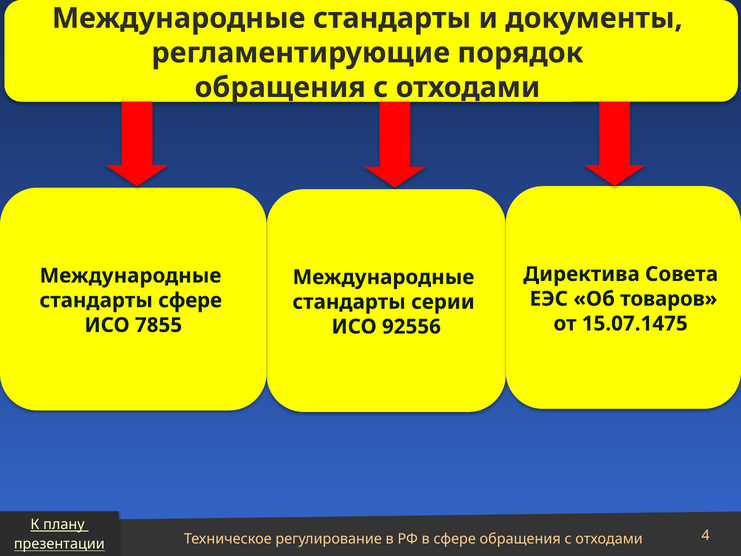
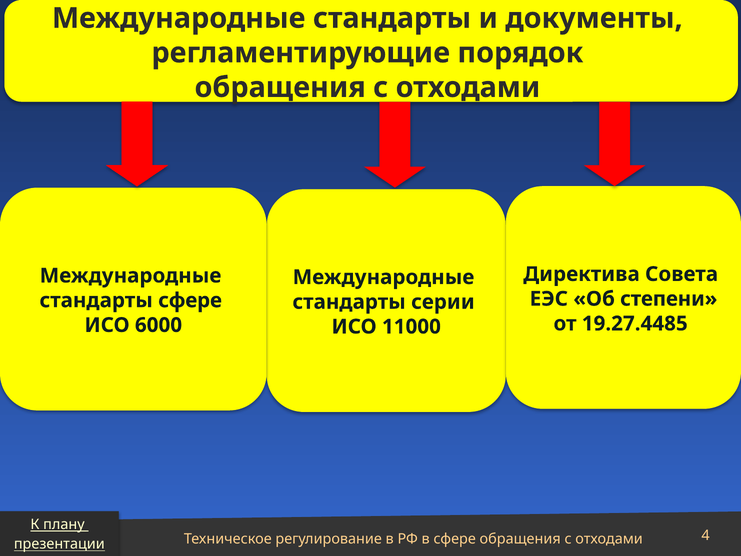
товаров: товаров -> степени
15.07.1475: 15.07.1475 -> 19.27.4485
7855: 7855 -> 6000
92556: 92556 -> 11000
